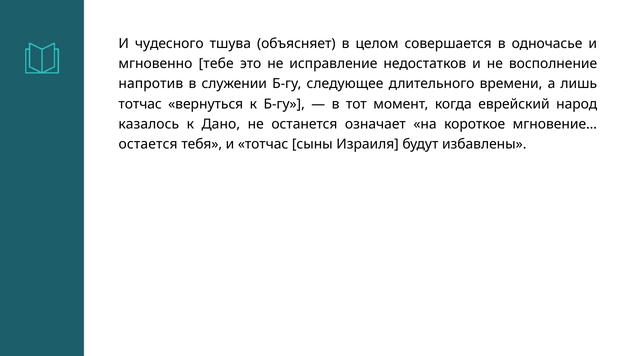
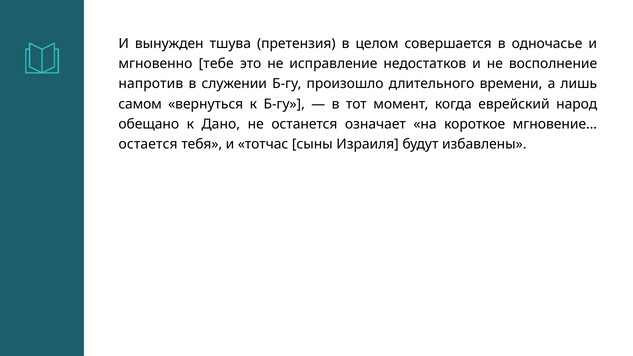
чудесного: чудесного -> вынужден
объясняет: объясняет -> претензия
следующее: следующее -> произошло
тотчас at (140, 104): тотчас -> самом
казалось: казалось -> обещано
